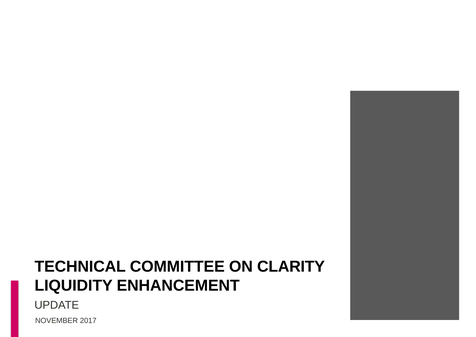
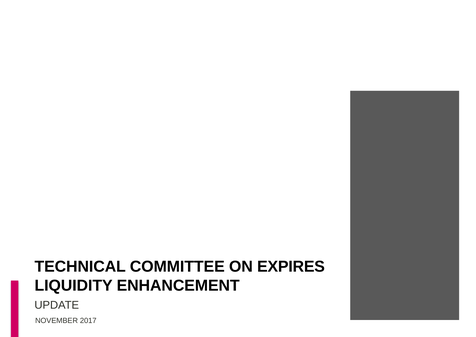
CLARITY: CLARITY -> EXPIRES
